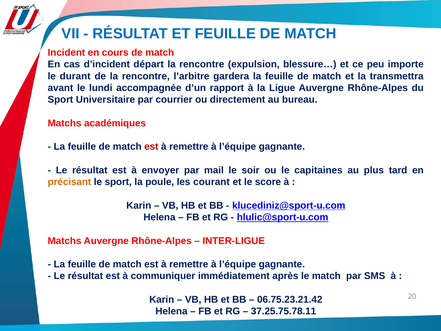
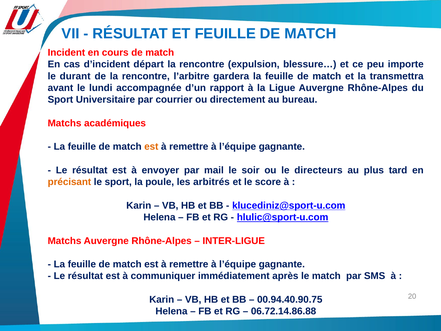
est at (151, 147) colour: red -> orange
capitaines: capitaines -> directeurs
courant: courant -> arbitrés
06.75.23.21.42: 06.75.23.21.42 -> 00.94.40.90.75
37.25.75.78.11: 37.25.75.78.11 -> 06.72.14.86.88
